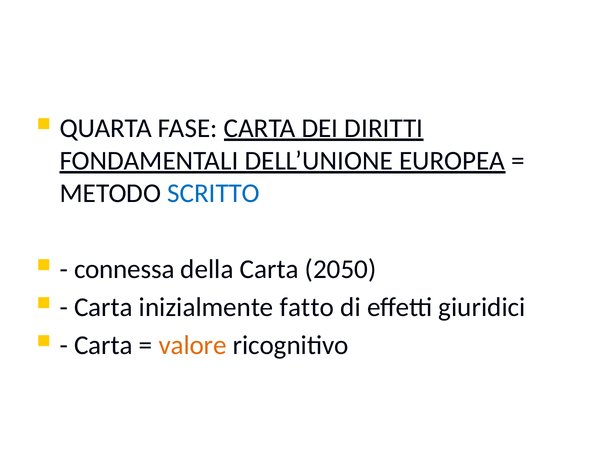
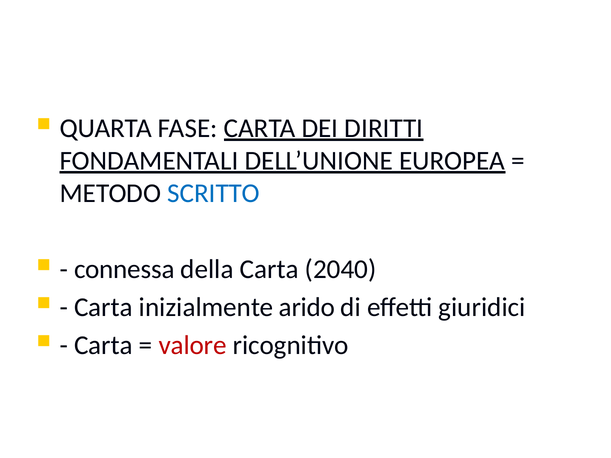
2050: 2050 -> 2040
fatto: fatto -> arido
valore colour: orange -> red
